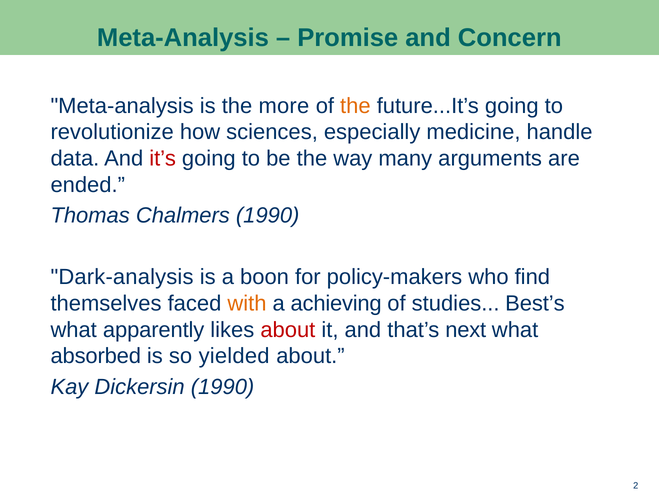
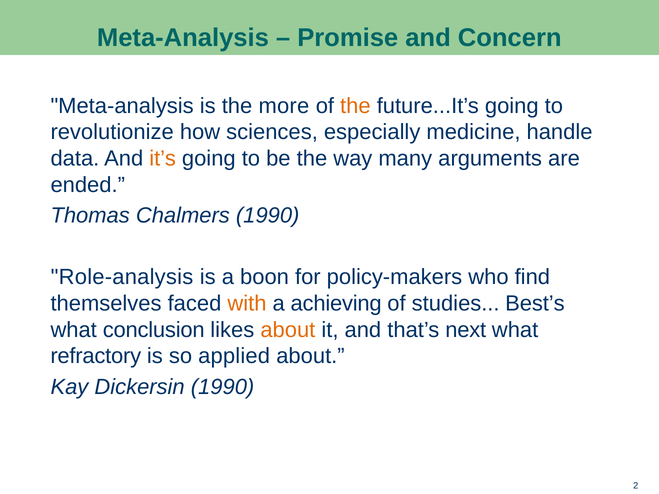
it’s colour: red -> orange
Dark-analysis: Dark-analysis -> Role-analysis
apparently: apparently -> conclusion
about at (288, 330) colour: red -> orange
absorbed: absorbed -> refractory
yielded: yielded -> applied
